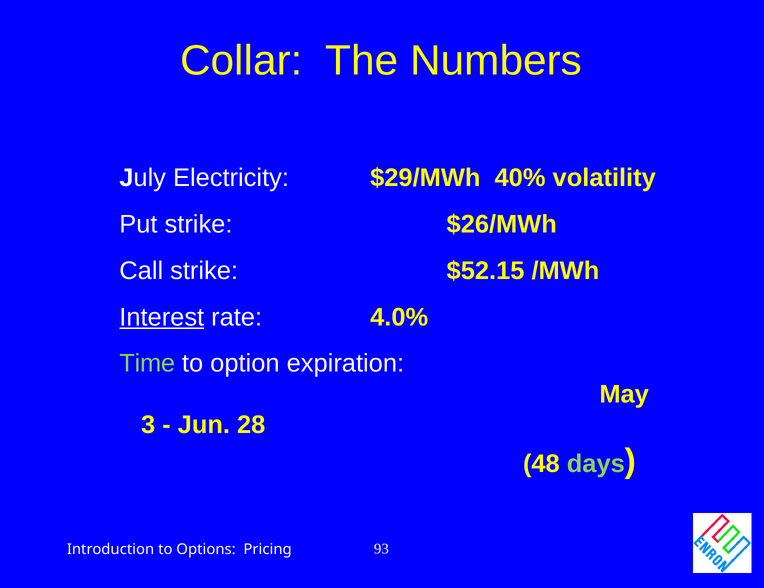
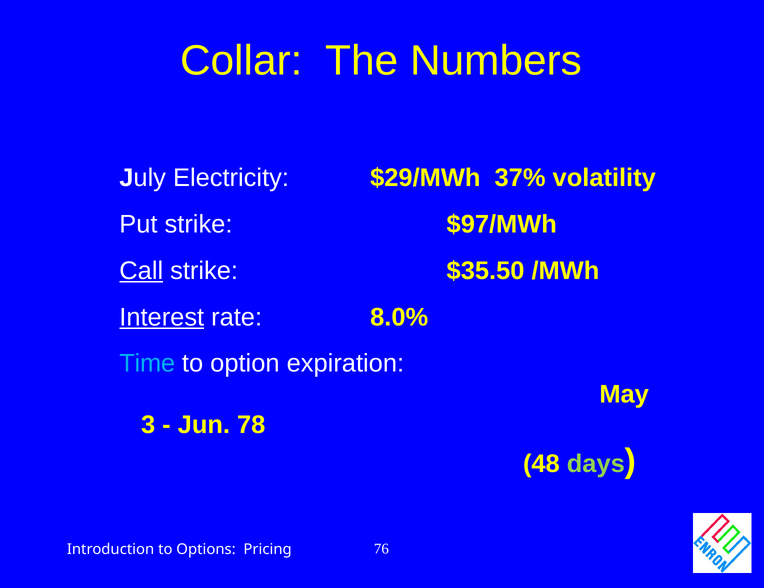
40%: 40% -> 37%
$26/MWh: $26/MWh -> $97/MWh
Call underline: none -> present
$52.15: $52.15 -> $35.50
4.0%: 4.0% -> 8.0%
Time colour: light green -> light blue
28: 28 -> 78
93: 93 -> 76
